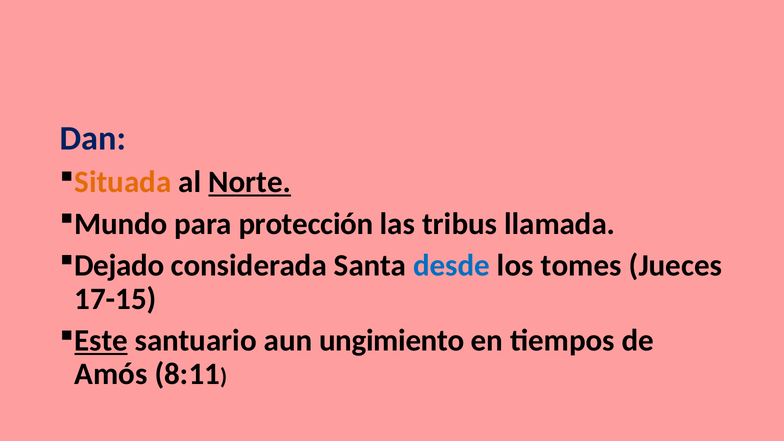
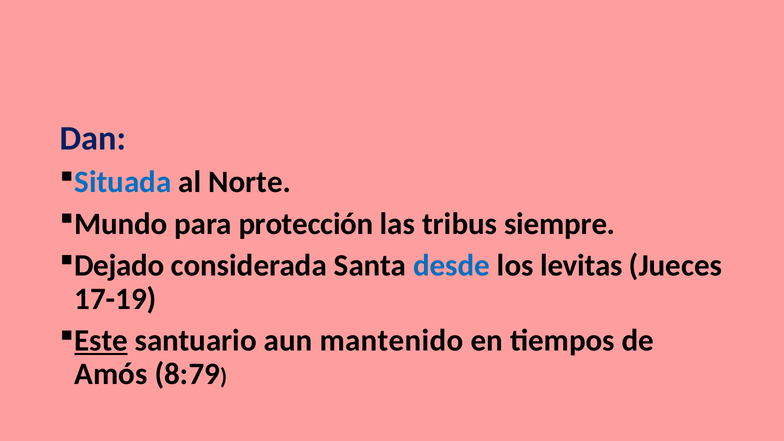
Situada colour: orange -> blue
Norte underline: present -> none
llamada: llamada -> siempre
tomes: tomes -> levitas
17-15: 17-15 -> 17-19
ungimiento: ungimiento -> mantenido
8:11: 8:11 -> 8:79
